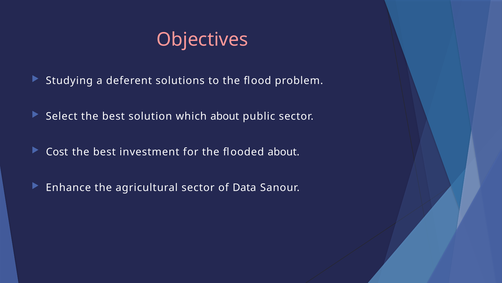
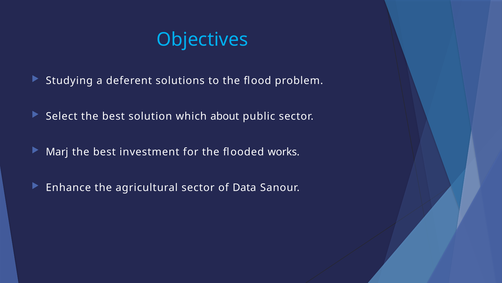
Objectives colour: pink -> light blue
Cost: Cost -> Marj
flooded about: about -> works
